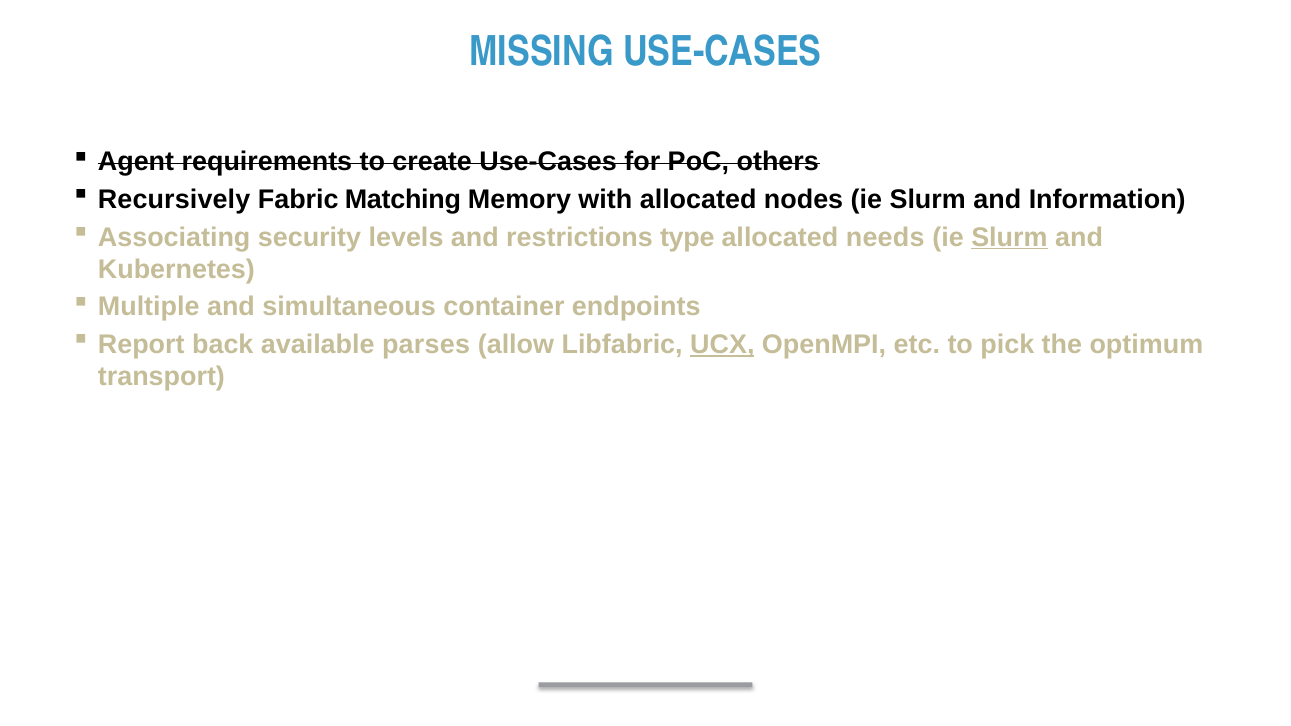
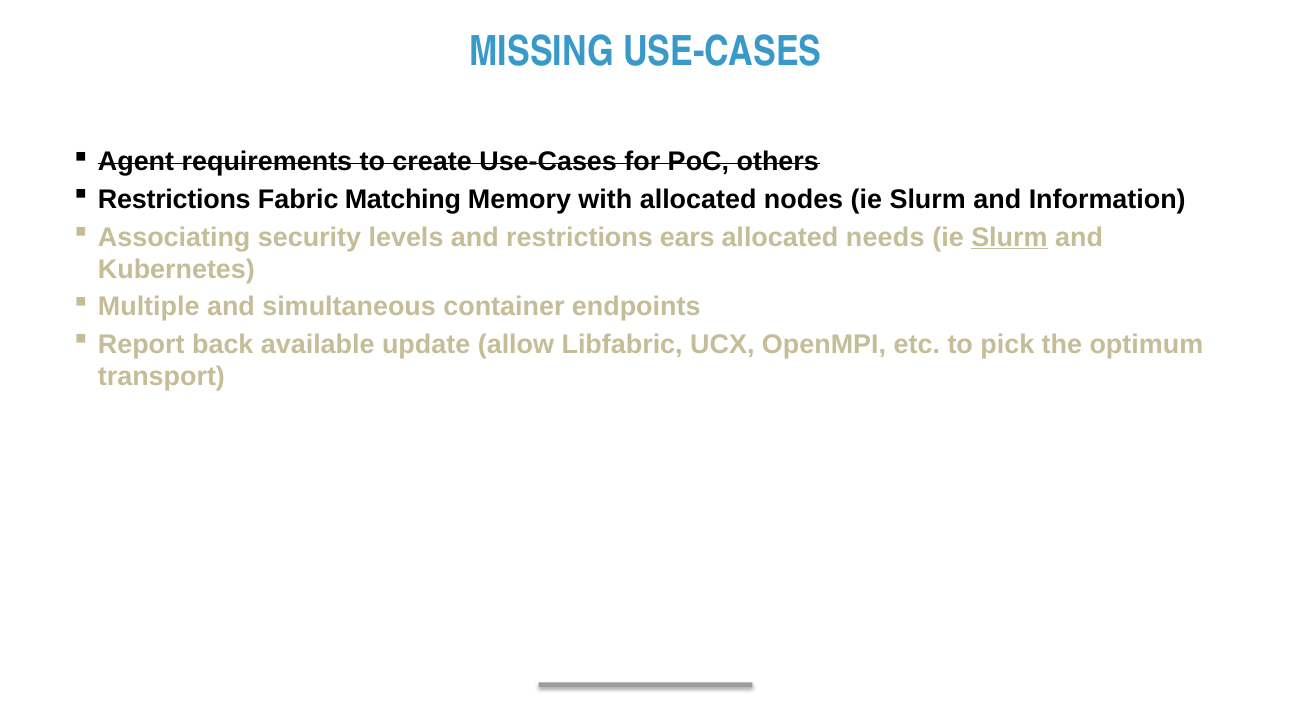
Recursively at (174, 200): Recursively -> Restrictions
type: type -> ears
parses: parses -> update
UCX underline: present -> none
